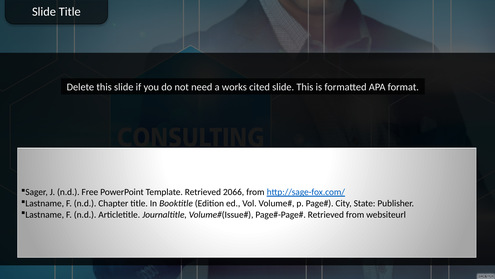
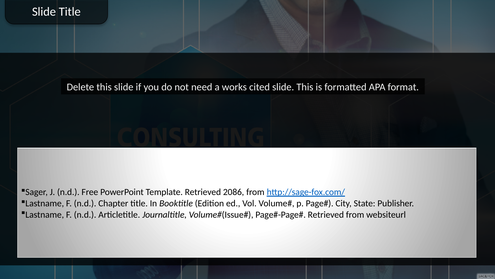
2066: 2066 -> 2086
